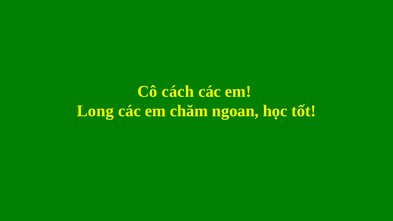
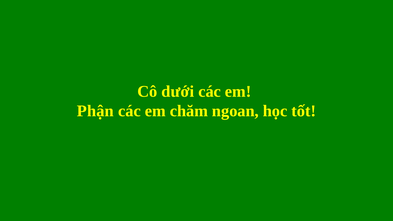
cách: cách -> dưới
Long: Long -> Phận
